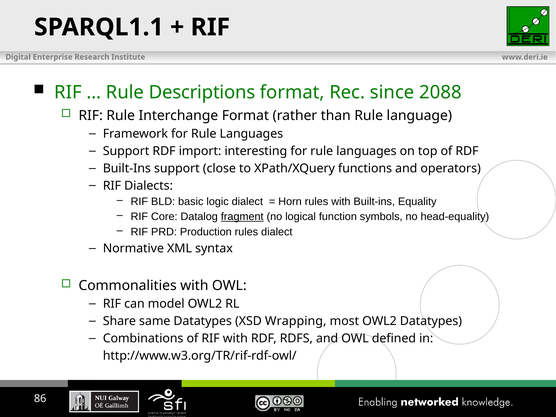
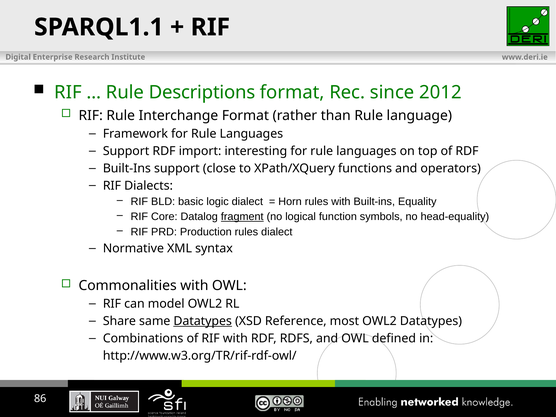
2088: 2088 -> 2012
Datatypes at (203, 321) underline: none -> present
Wrapping: Wrapping -> Reference
